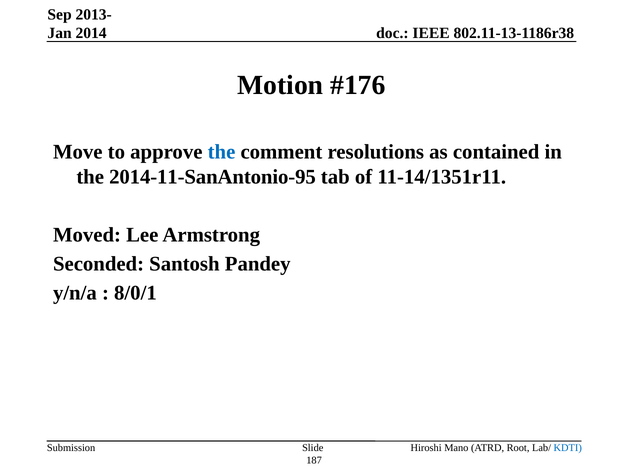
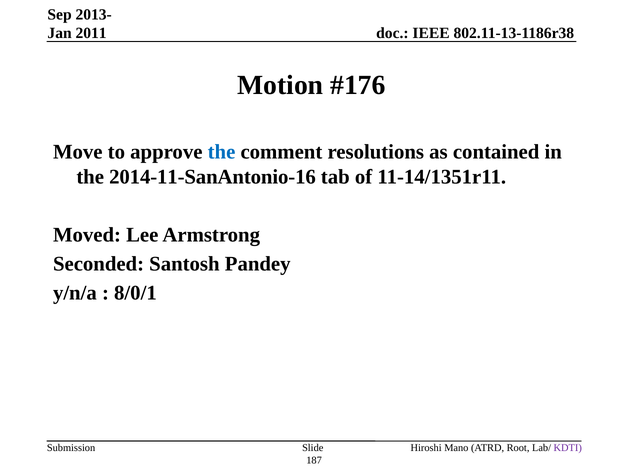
2014: 2014 -> 2011
2014-11-SanAntonio-95: 2014-11-SanAntonio-95 -> 2014-11-SanAntonio-16
KDTI colour: blue -> purple
